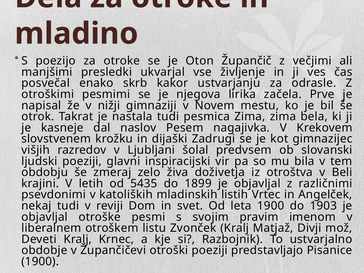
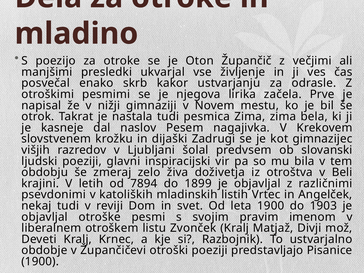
5435: 5435 -> 7894
